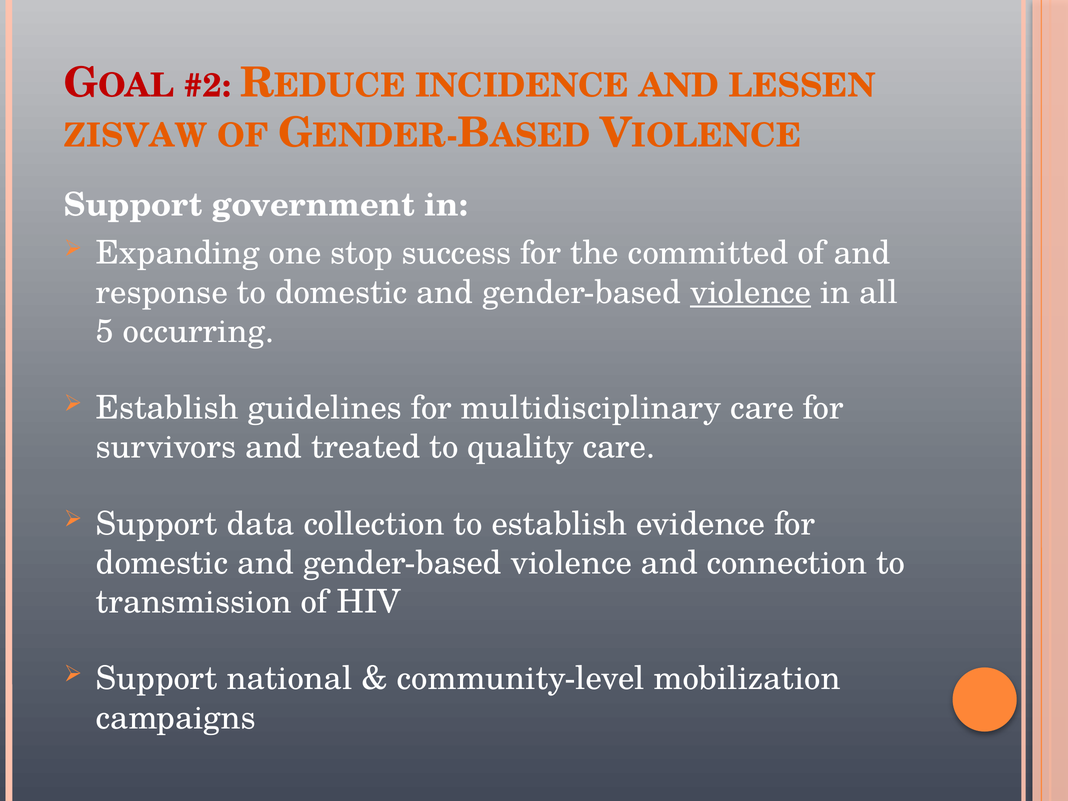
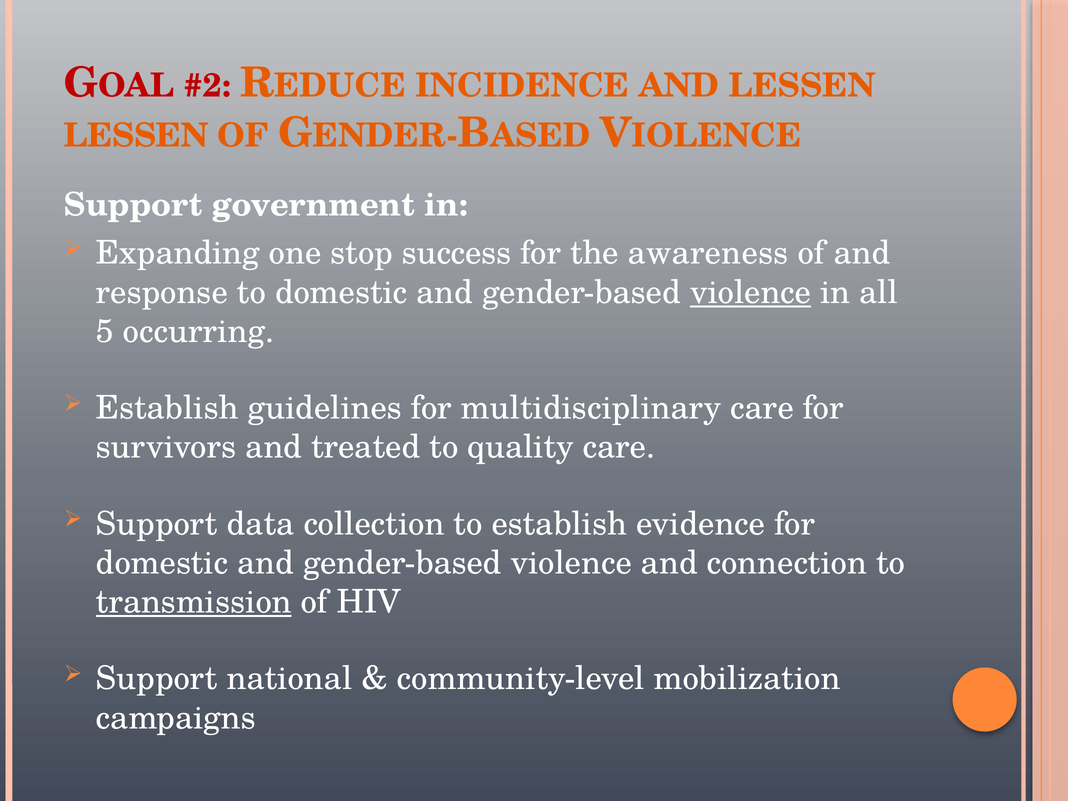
ZISVAW at (136, 136): ZISVAW -> LESSEN
committed: committed -> awareness
transmission underline: none -> present
